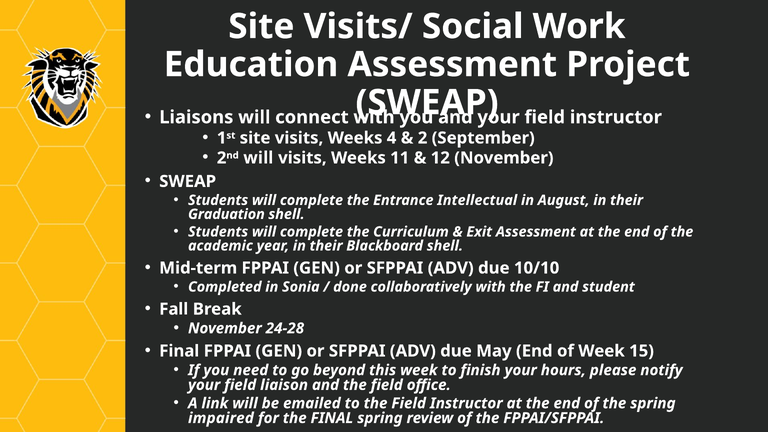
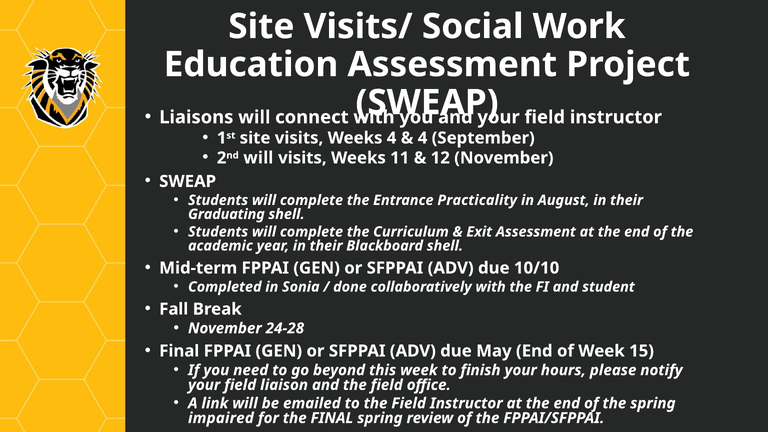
2 at (423, 138): 2 -> 4
Intellectual: Intellectual -> Practicality
Graduation: Graduation -> Graduating
